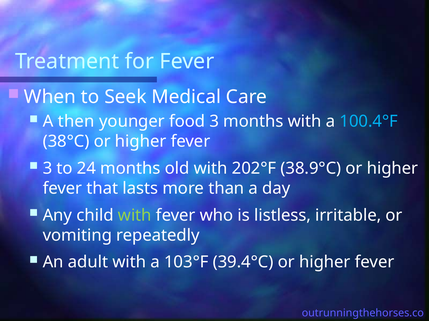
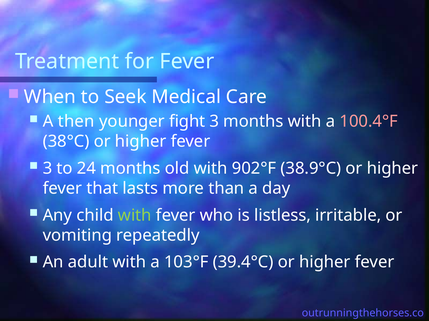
food: food -> fight
100.4°F colour: light blue -> pink
202°F: 202°F -> 902°F
